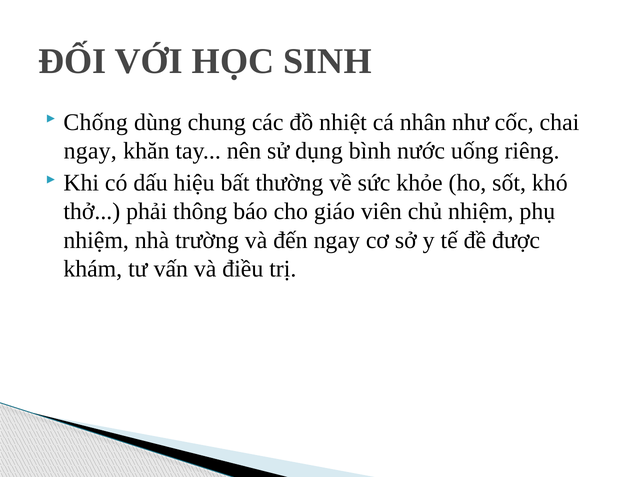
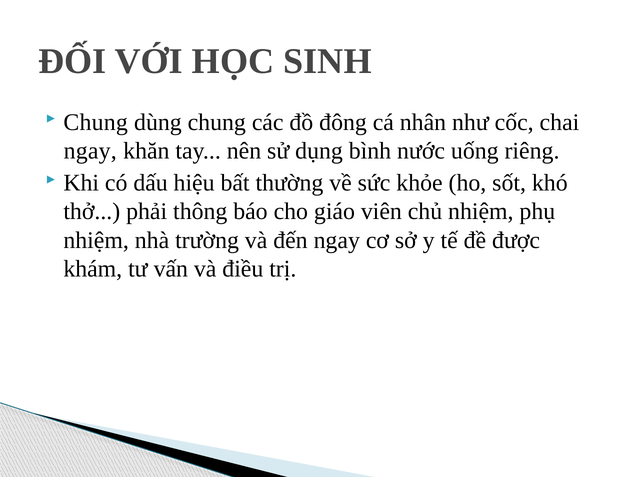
Chống at (96, 122): Chống -> Chung
nhiệt: nhiệt -> đông
